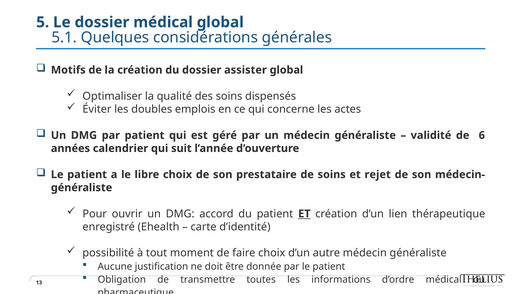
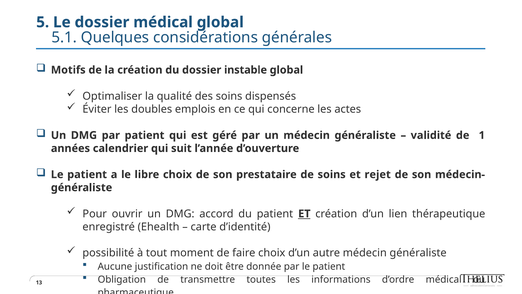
assister: assister -> instable
6: 6 -> 1
